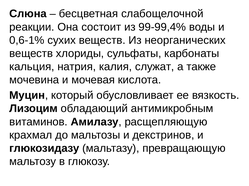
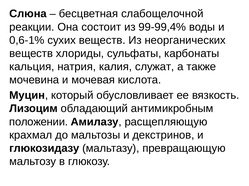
витаминов: витаминов -> положении
